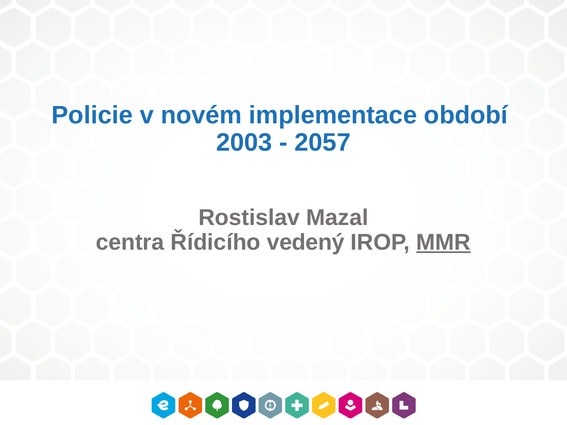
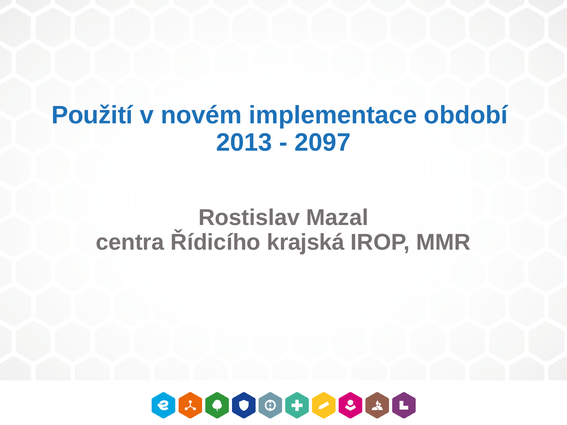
Policie: Policie -> Použití
2003: 2003 -> 2013
2057: 2057 -> 2097
vedený: vedený -> krajská
MMR underline: present -> none
